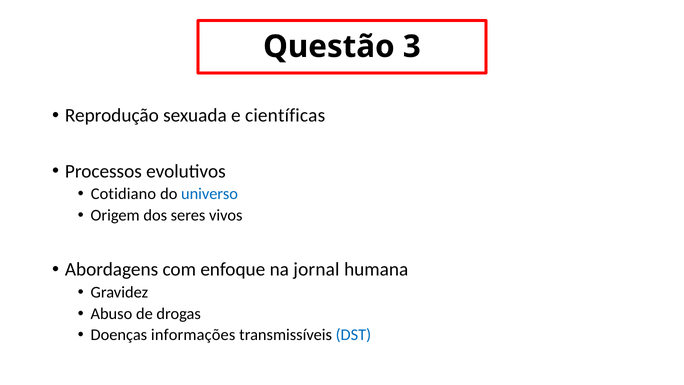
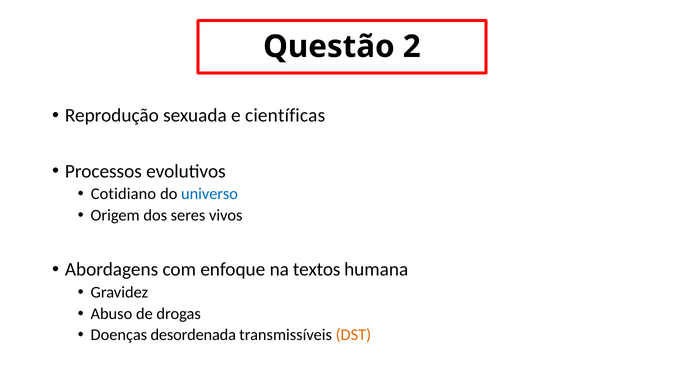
3: 3 -> 2
jornal: jornal -> textos
informações: informações -> desordenada
DST colour: blue -> orange
